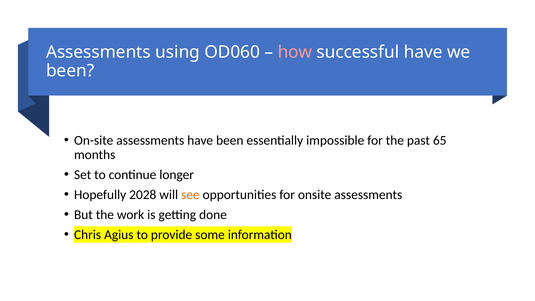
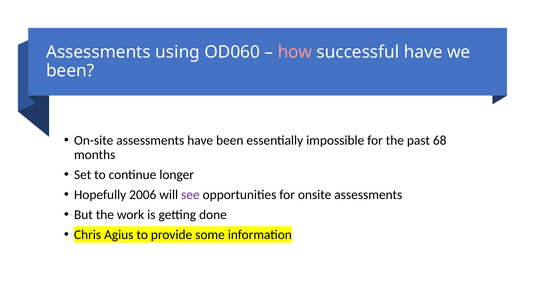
65: 65 -> 68
2028: 2028 -> 2006
see colour: orange -> purple
